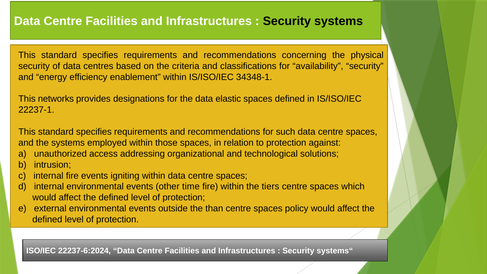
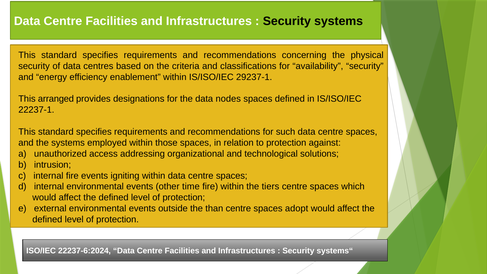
34348-1: 34348-1 -> 29237-1
networks: networks -> arranged
elastic: elastic -> nodes
policy: policy -> adopt
